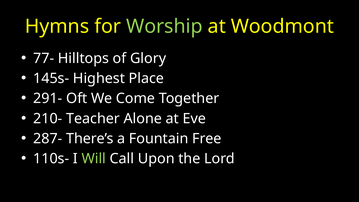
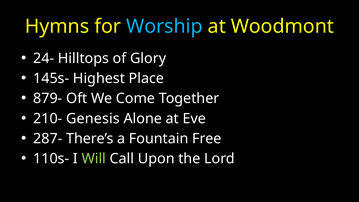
Worship colour: light green -> light blue
77-: 77- -> 24-
291-: 291- -> 879-
Teacher: Teacher -> Genesis
